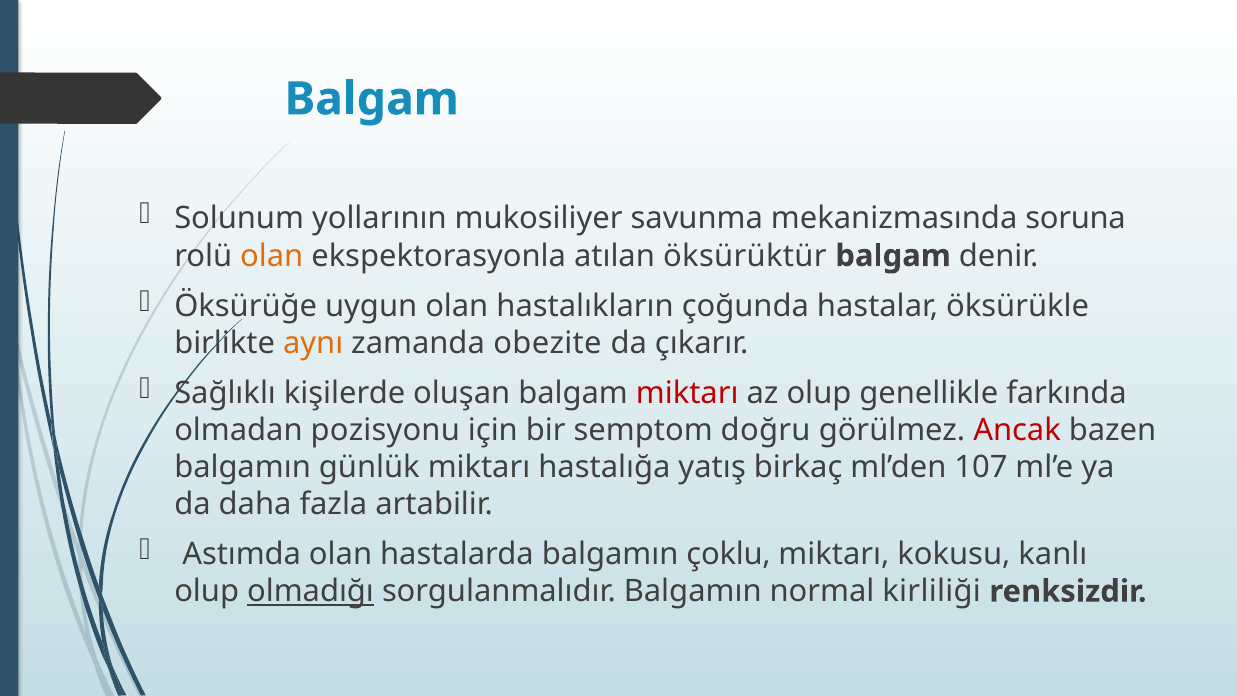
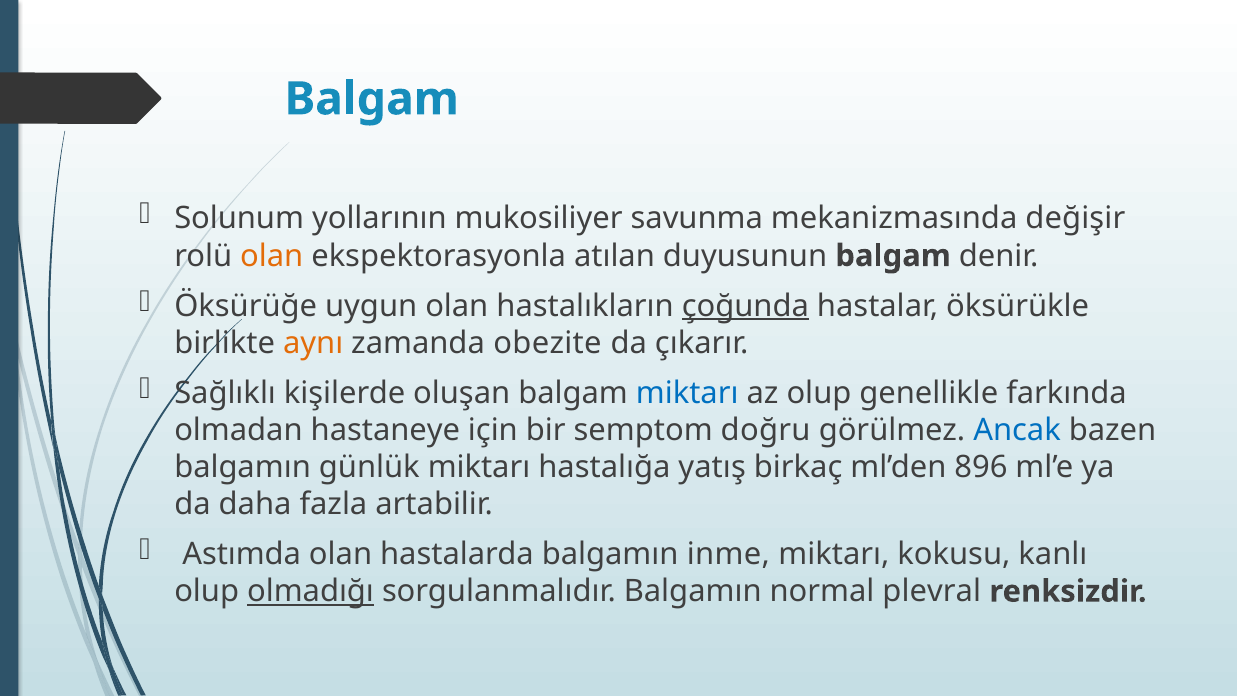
soruna: soruna -> değişir
öksürüktür: öksürüktür -> duyusunun
çoğunda underline: none -> present
miktarı at (687, 393) colour: red -> blue
pozisyonu: pozisyonu -> hastaneye
Ancak colour: red -> blue
107: 107 -> 896
çoklu: çoklu -> inme
kirliliği: kirliliği -> plevral
